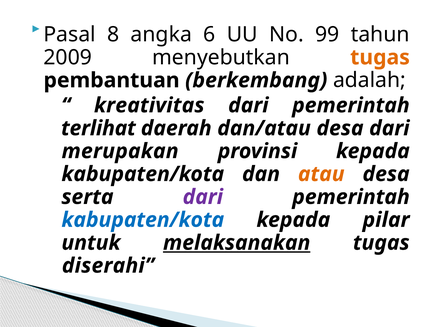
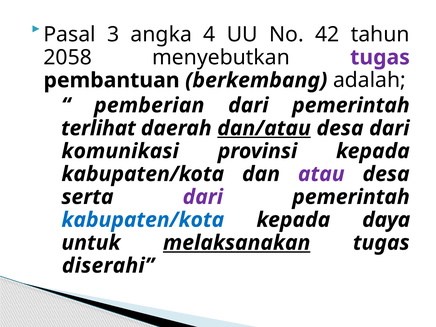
8: 8 -> 3
6: 6 -> 4
99: 99 -> 42
2009: 2009 -> 2058
tugas at (380, 57) colour: orange -> purple
kreativitas: kreativitas -> pemberian
dan/atau underline: none -> present
merupakan: merupakan -> komunikasi
atau colour: orange -> purple
pilar: pilar -> daya
